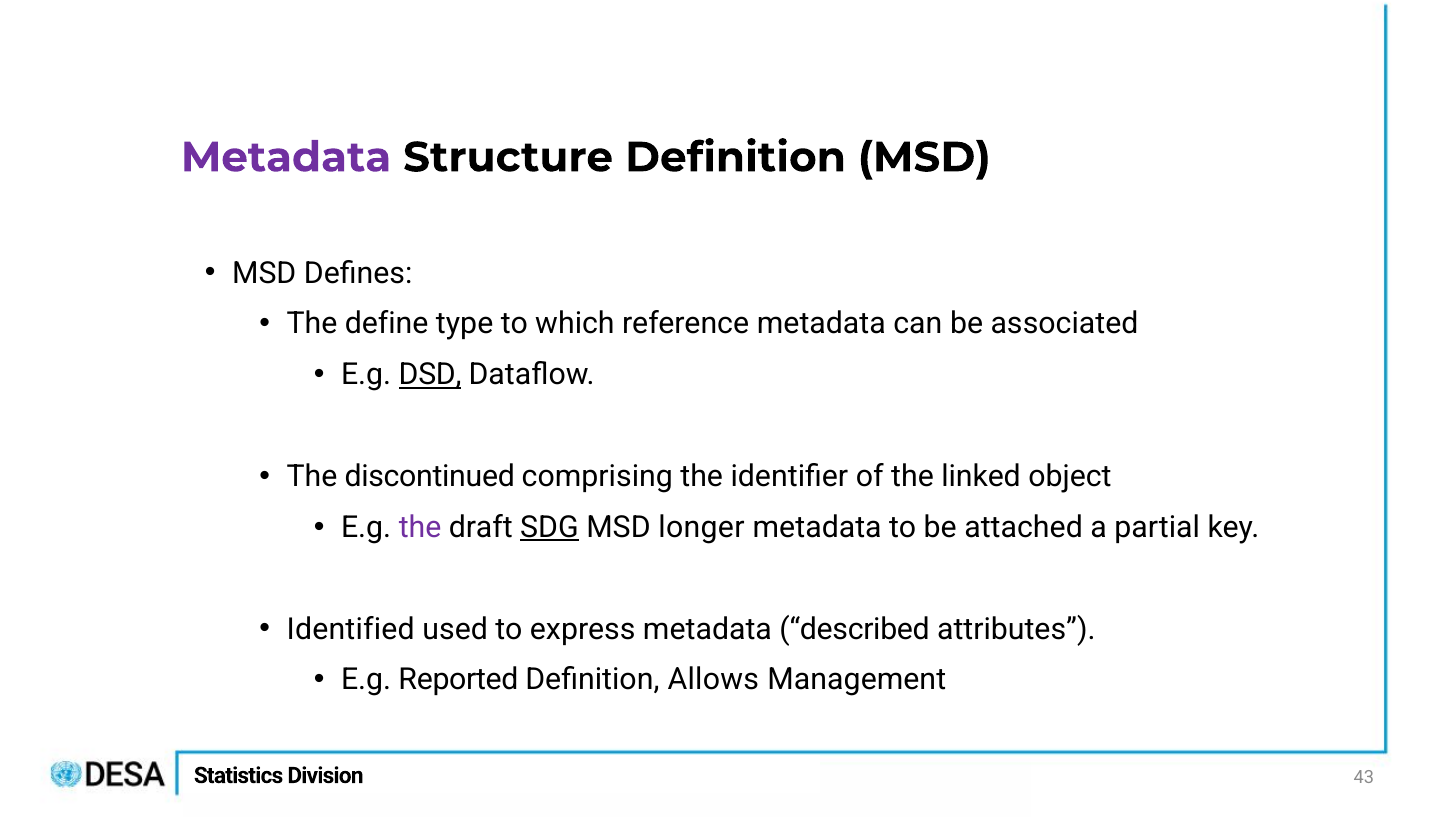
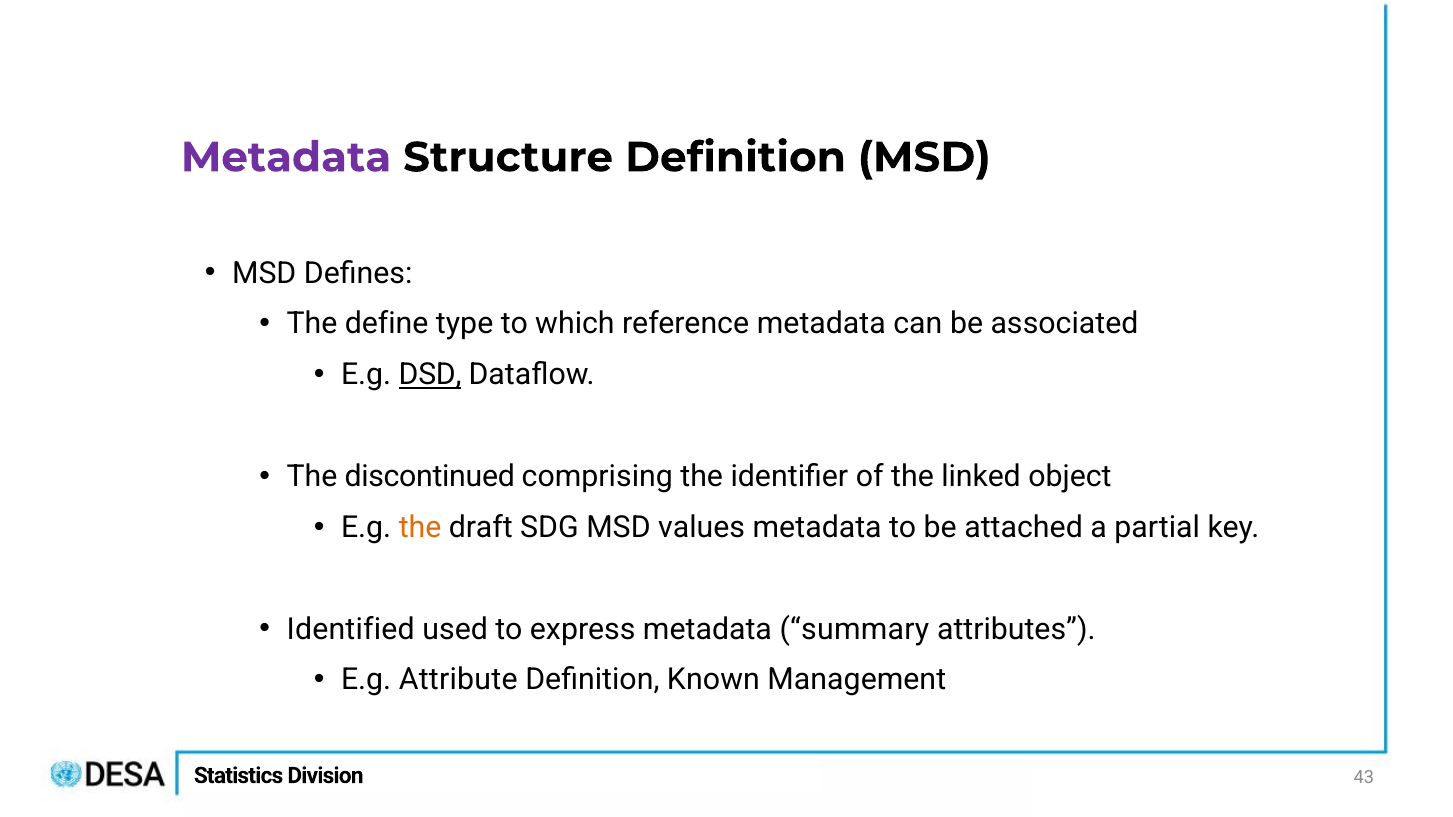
the at (420, 528) colour: purple -> orange
SDG underline: present -> none
longer: longer -> values
described: described -> summary
Reported: Reported -> Attribute
Allows: Allows -> Known
